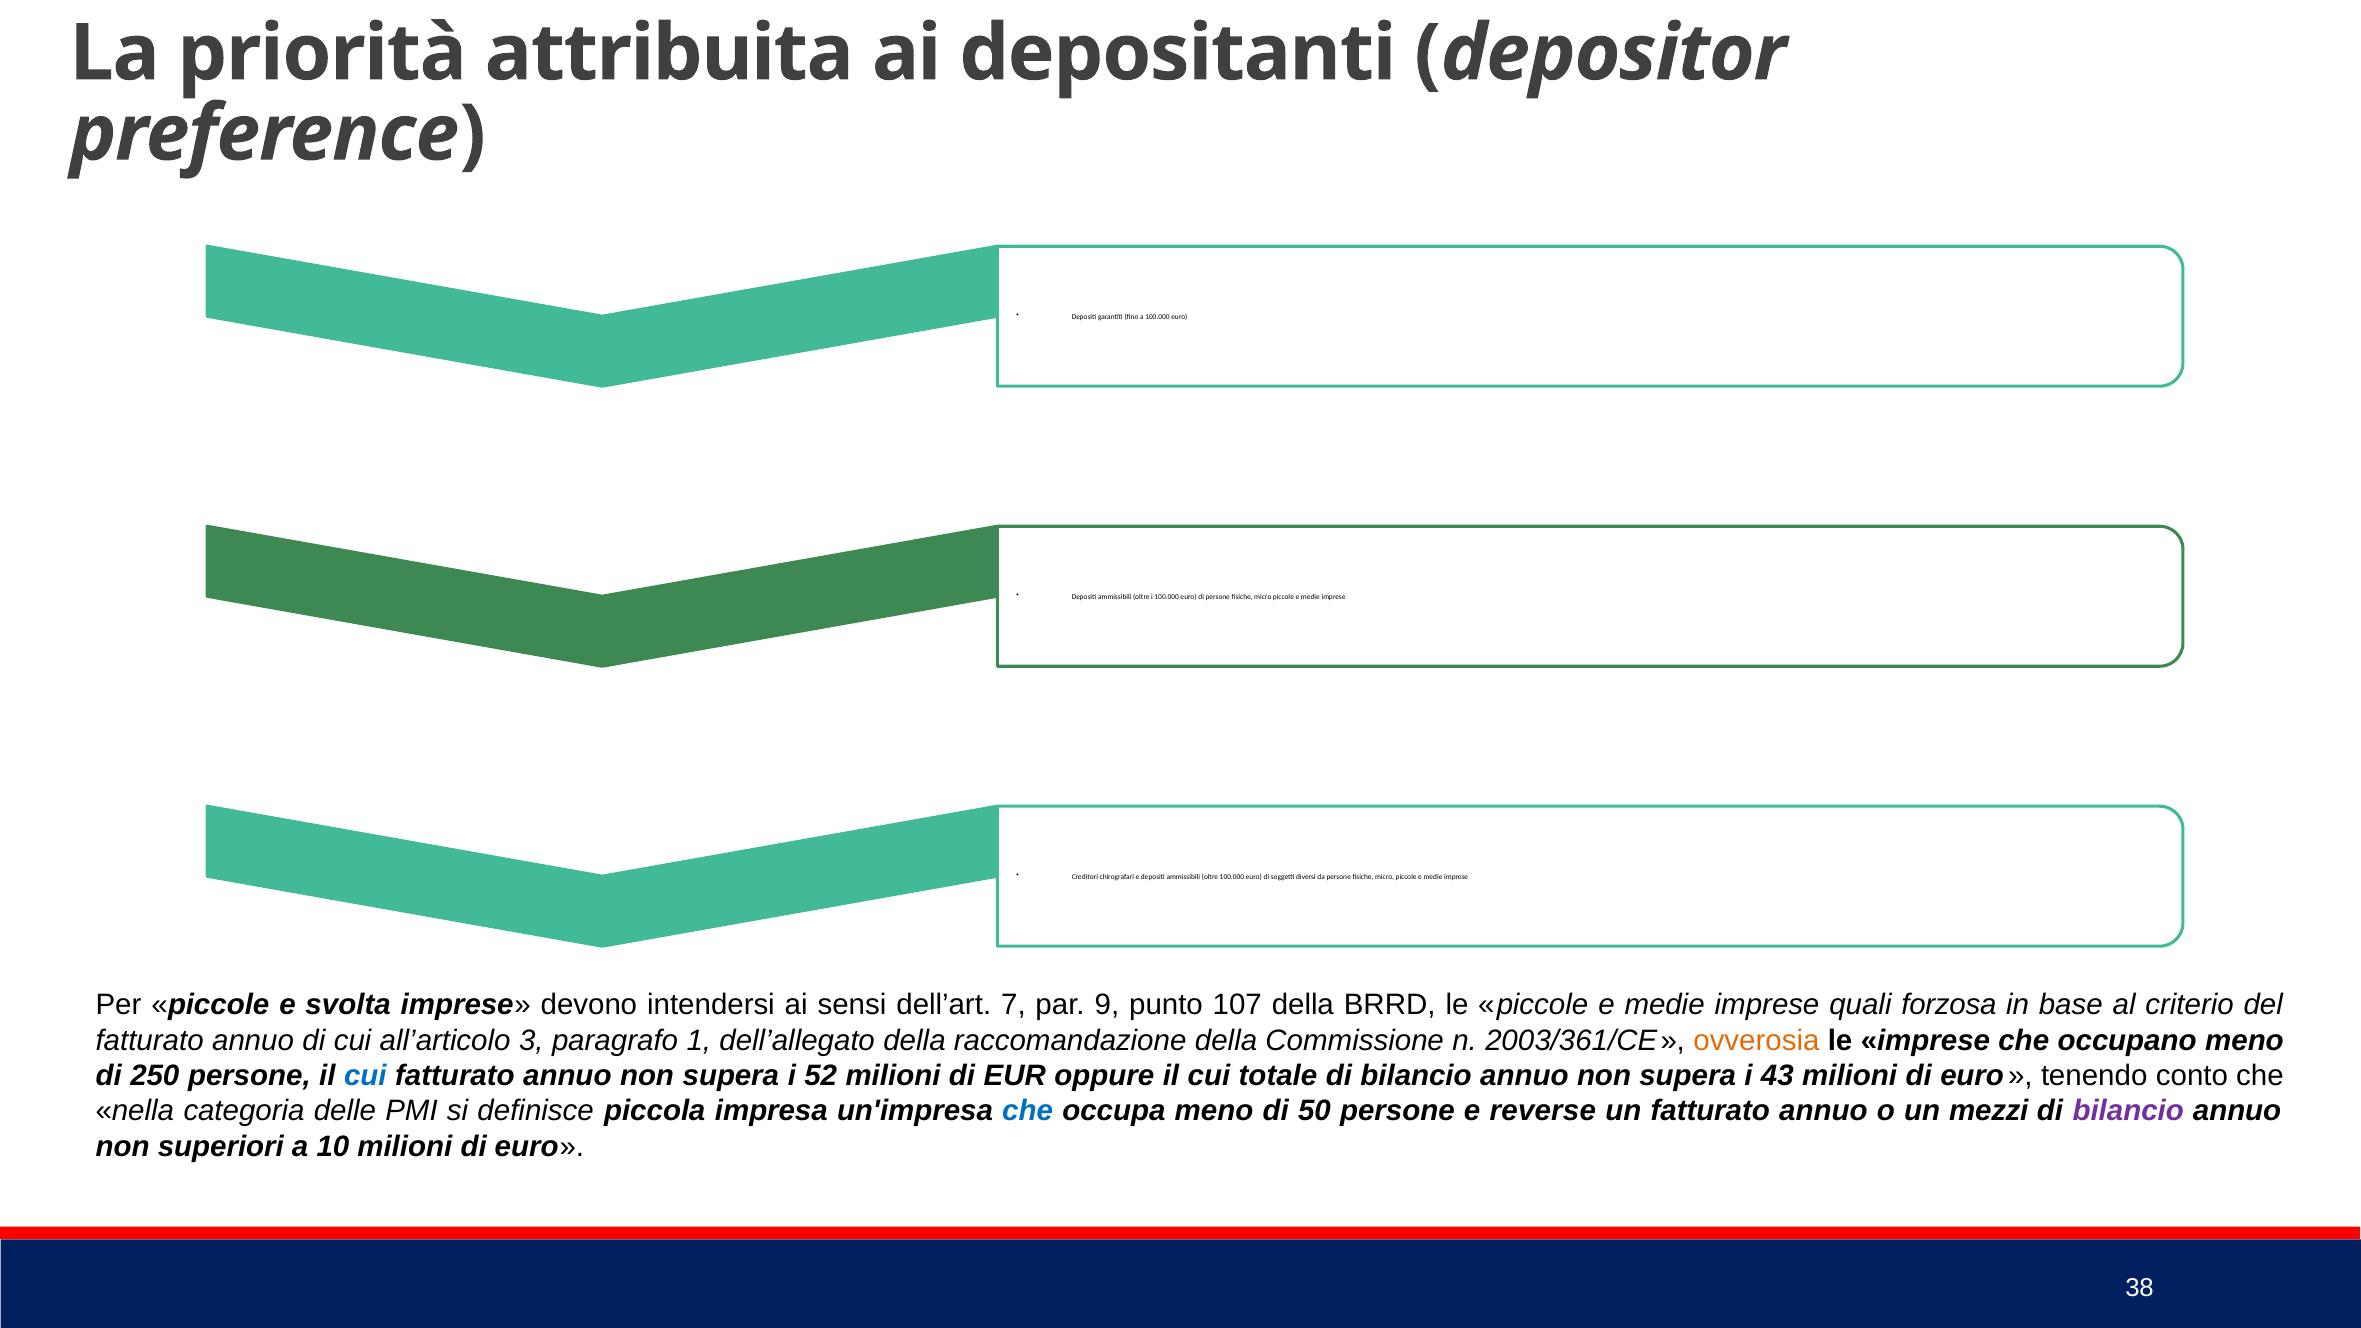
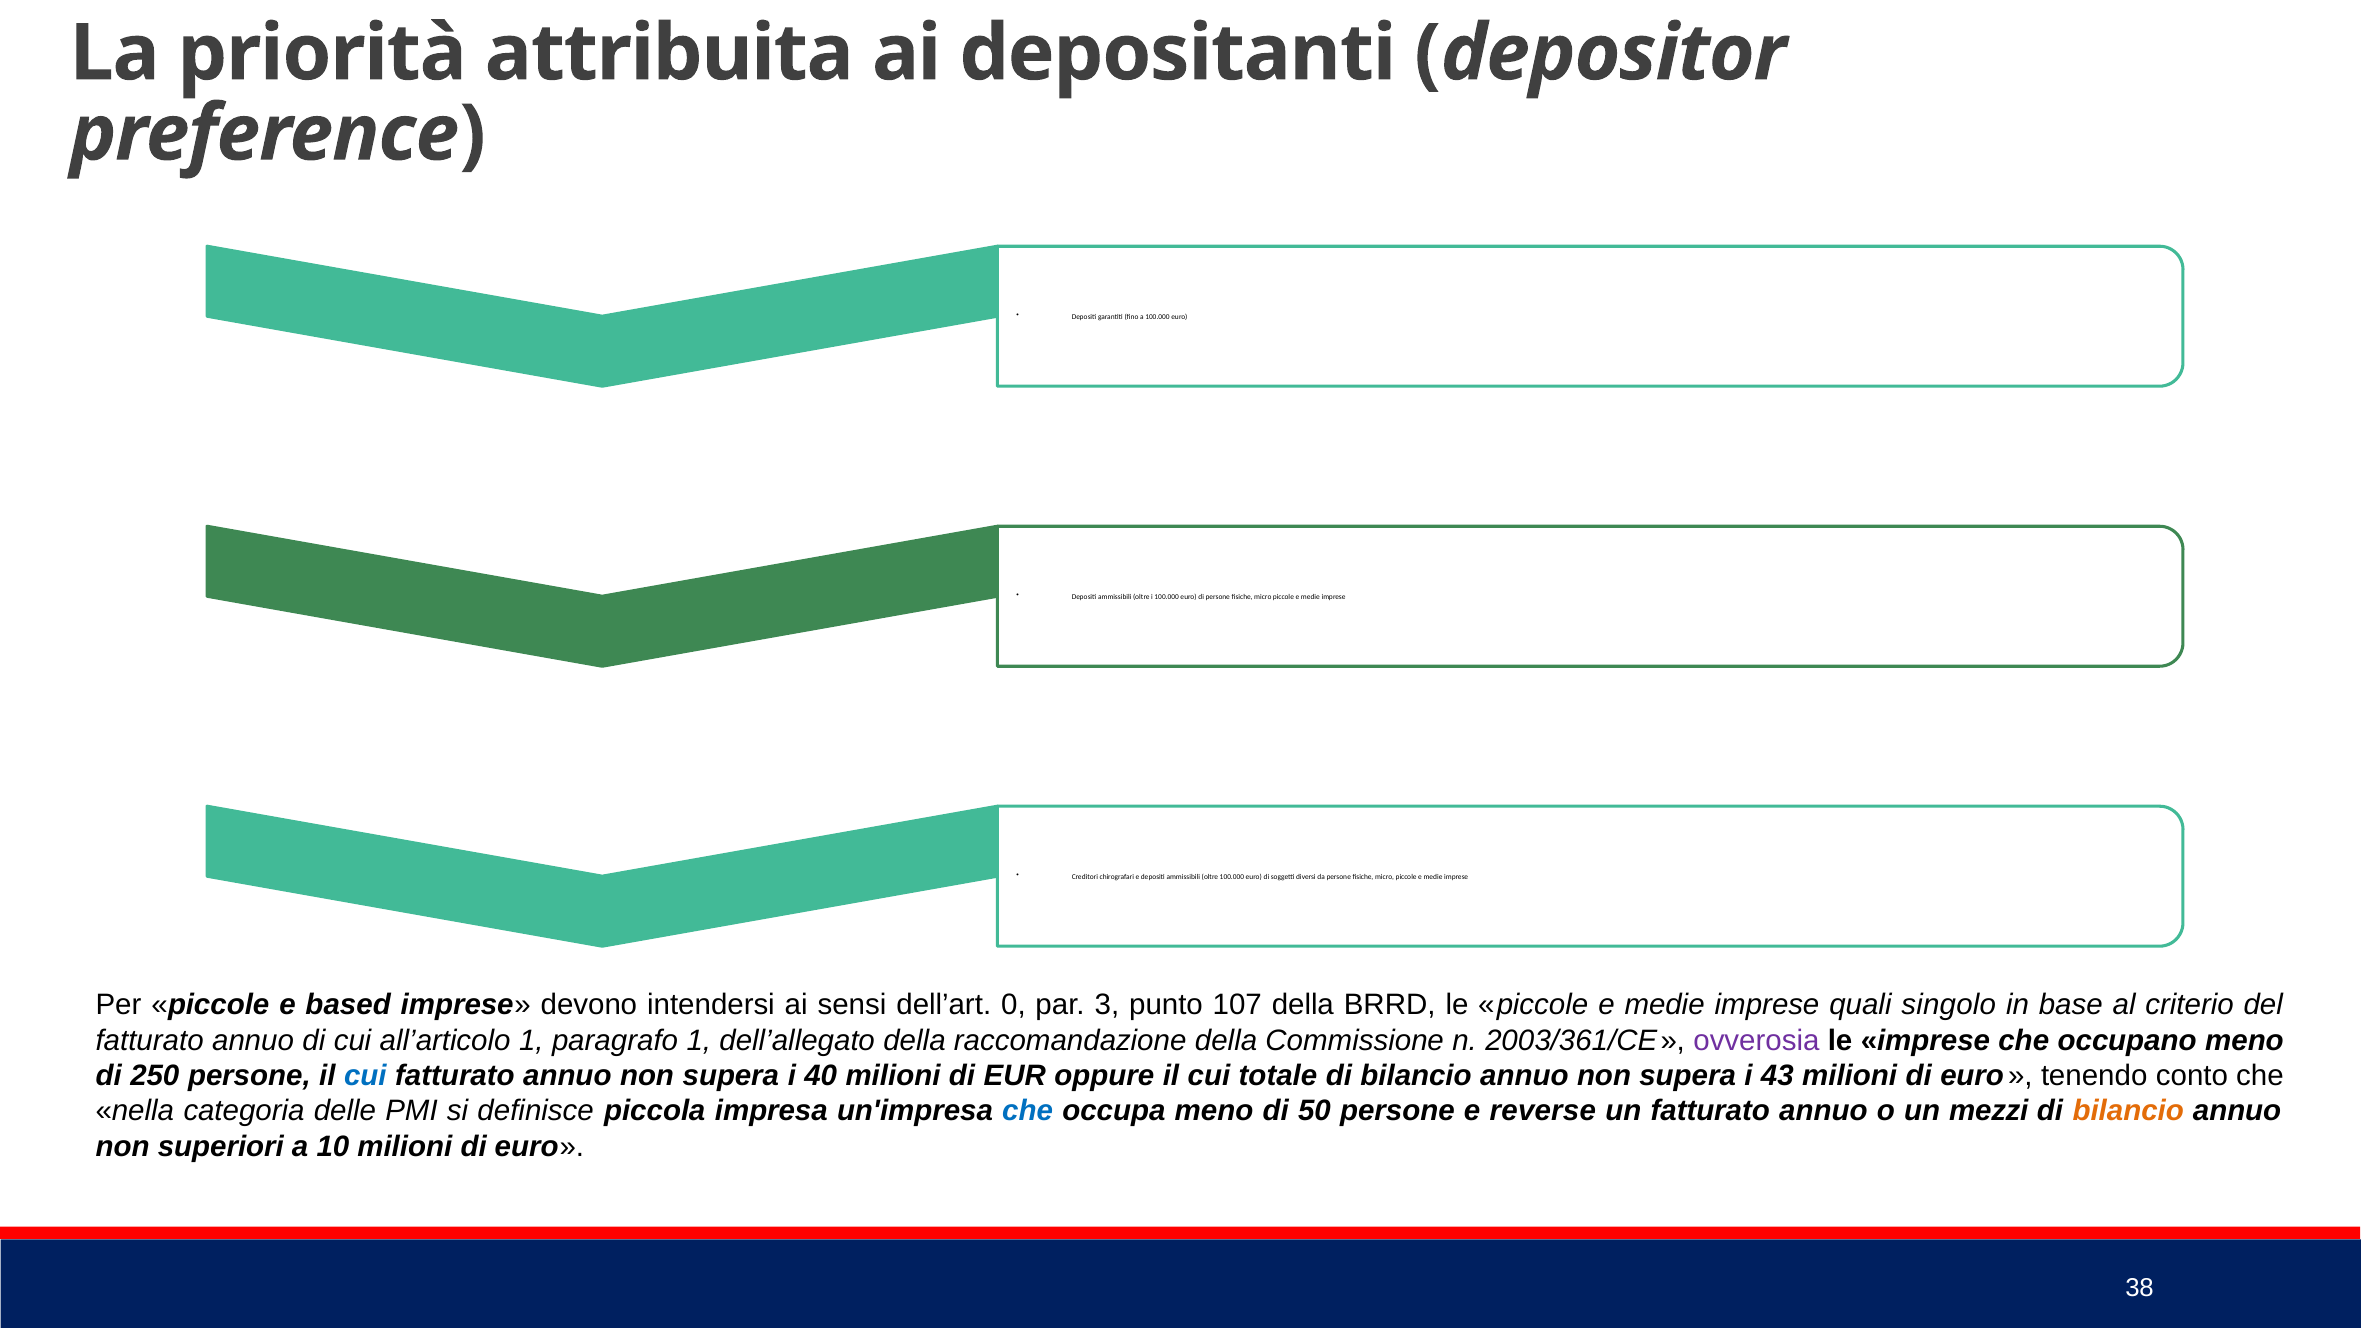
svolta: svolta -> based
7: 7 -> 0
9: 9 -> 3
forzosa: forzosa -> singolo
all’articolo 3: 3 -> 1
ovverosia colour: orange -> purple
52: 52 -> 40
bilancio at (2128, 1111) colour: purple -> orange
